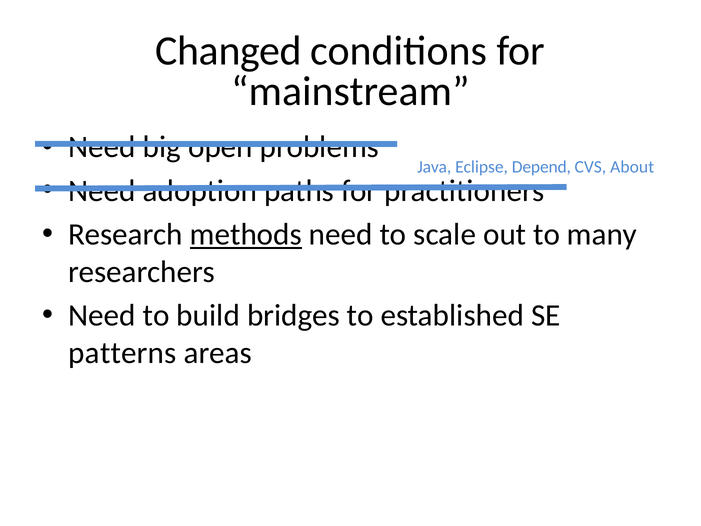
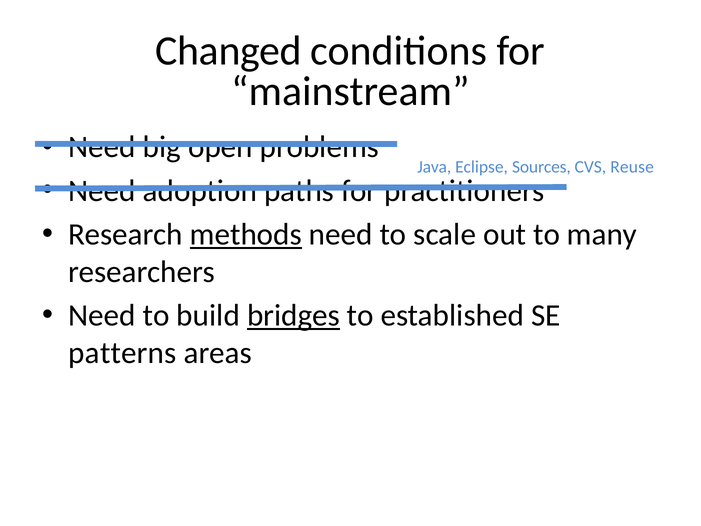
Depend: Depend -> Sources
About: About -> Reuse
bridges underline: none -> present
